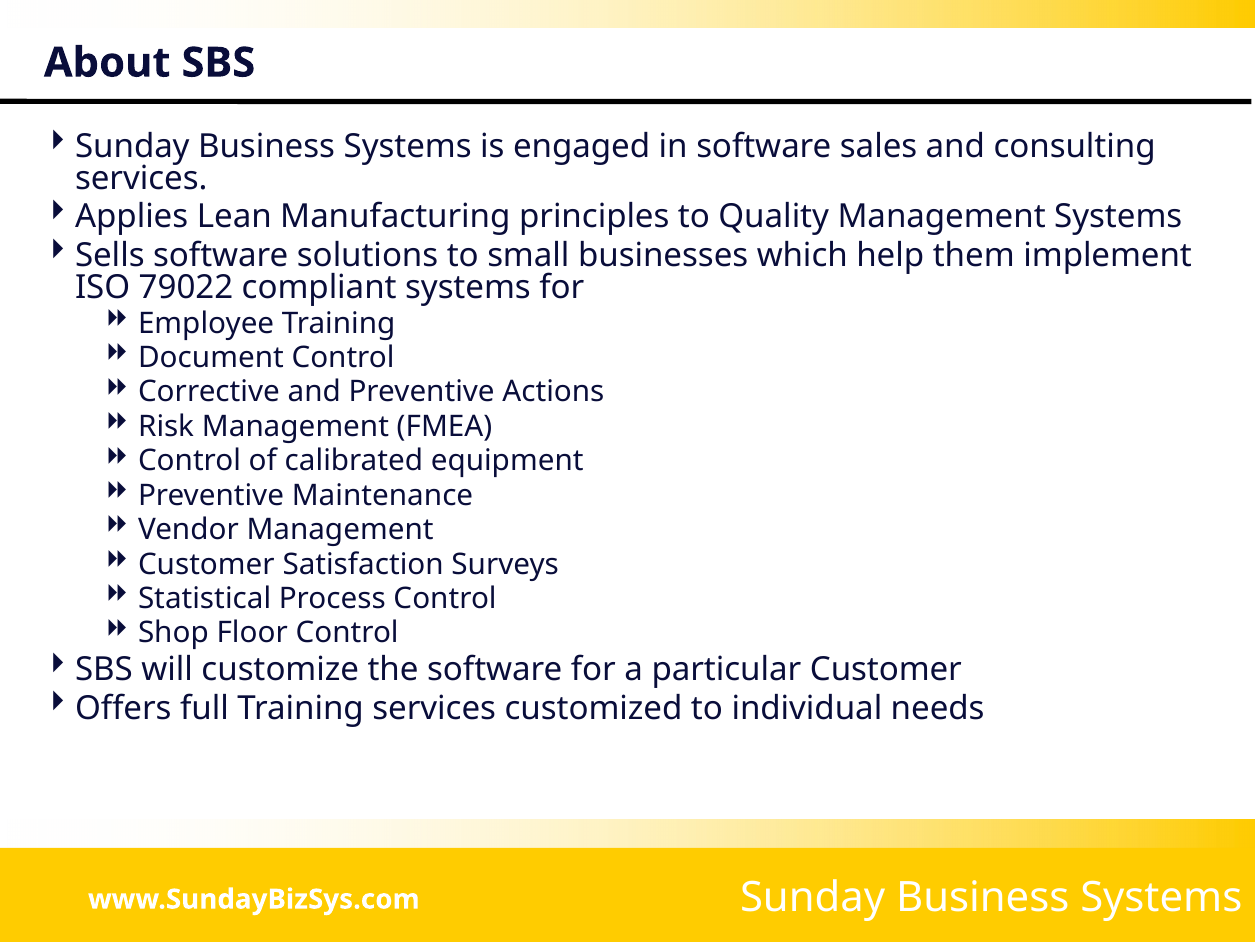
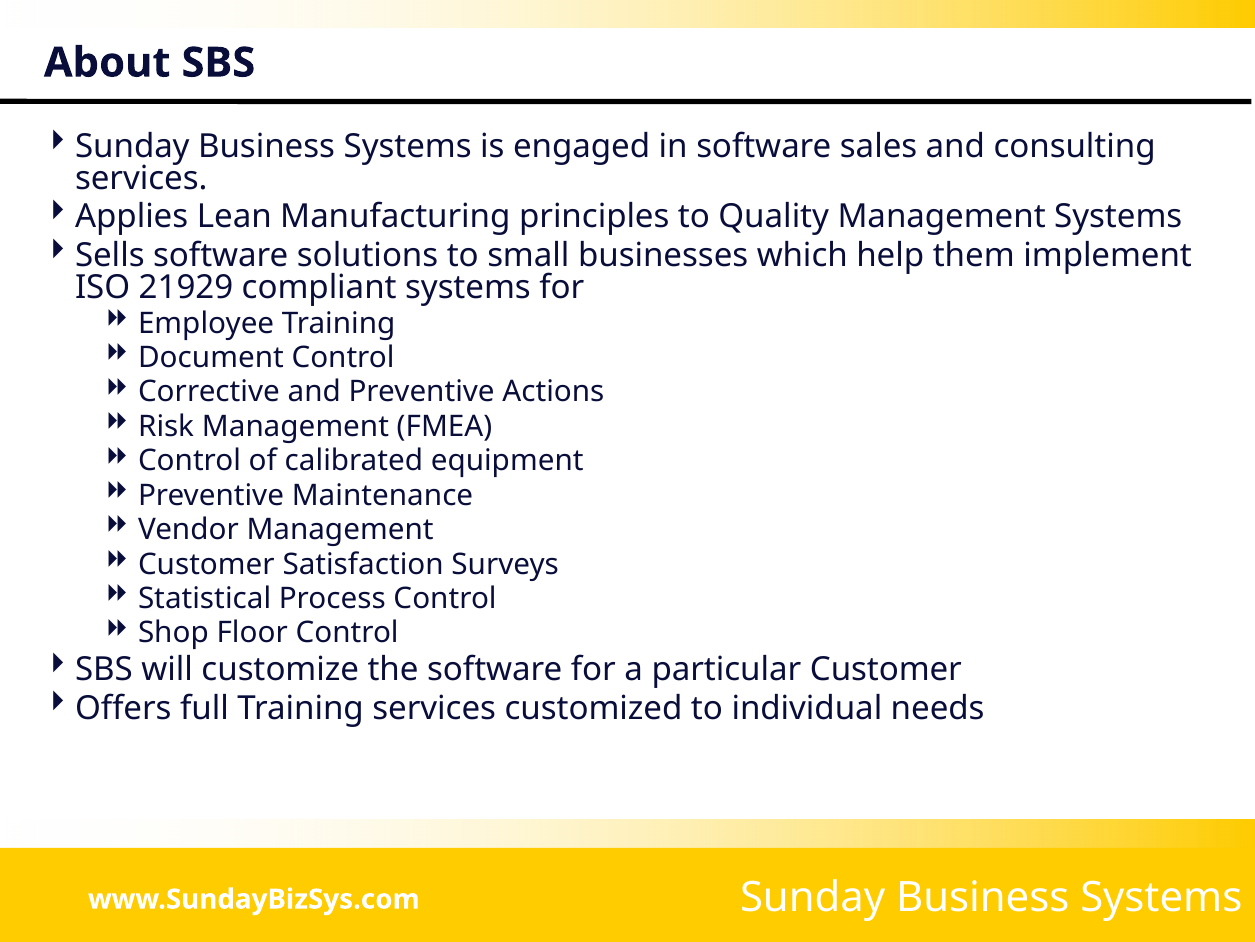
79022: 79022 -> 21929
